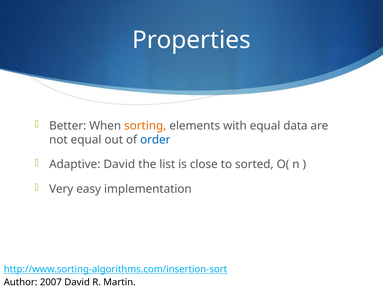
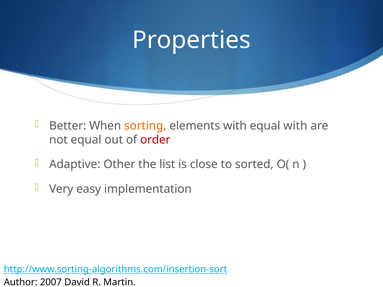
equal data: data -> with
order colour: blue -> red
Adaptive David: David -> Other
